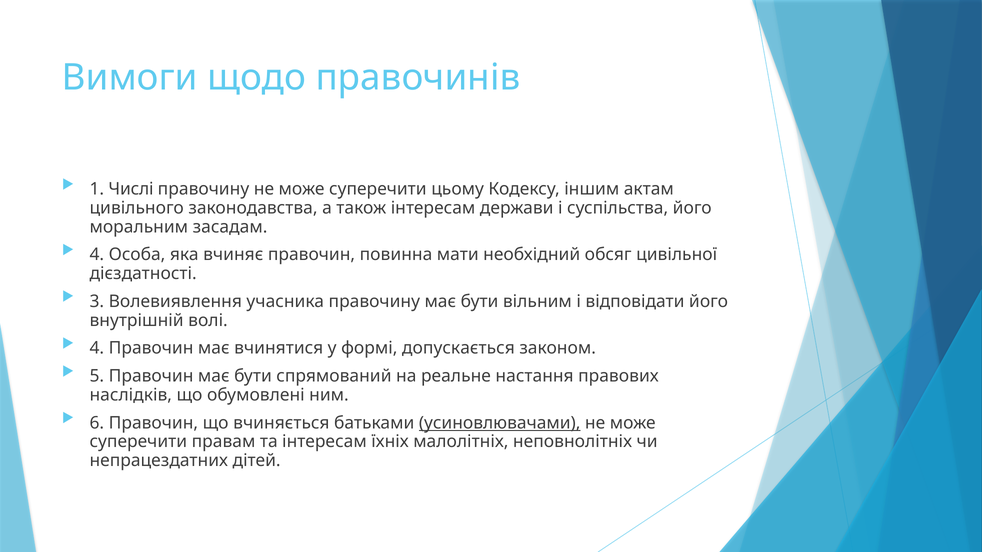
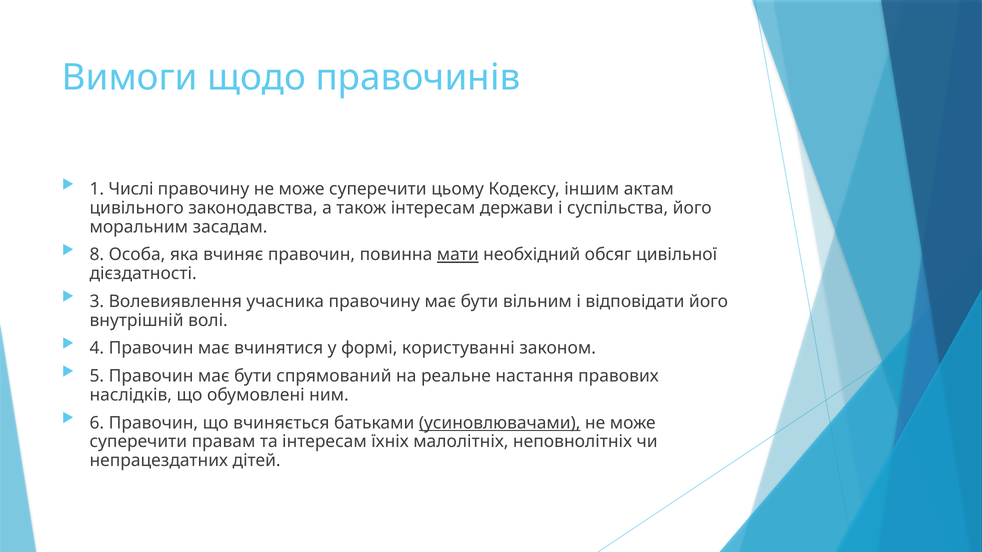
4 at (97, 255): 4 -> 8
мати underline: none -> present
допускається: допускається -> користуванні
